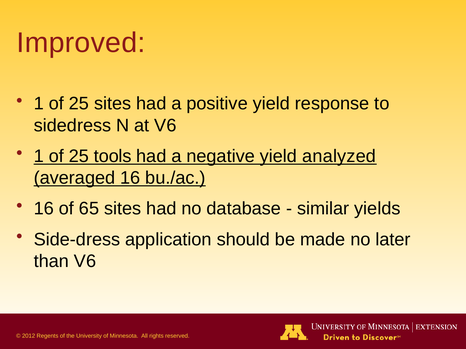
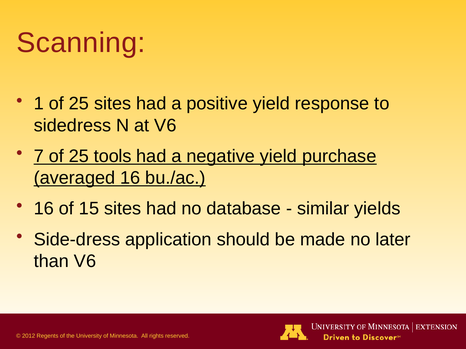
Improved: Improved -> Scanning
1 at (39, 156): 1 -> 7
analyzed: analyzed -> purchase
65: 65 -> 15
